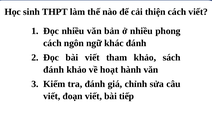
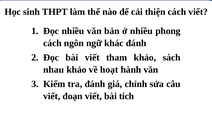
đánh at (54, 70): đánh -> nhau
tiếp: tiếp -> tích
